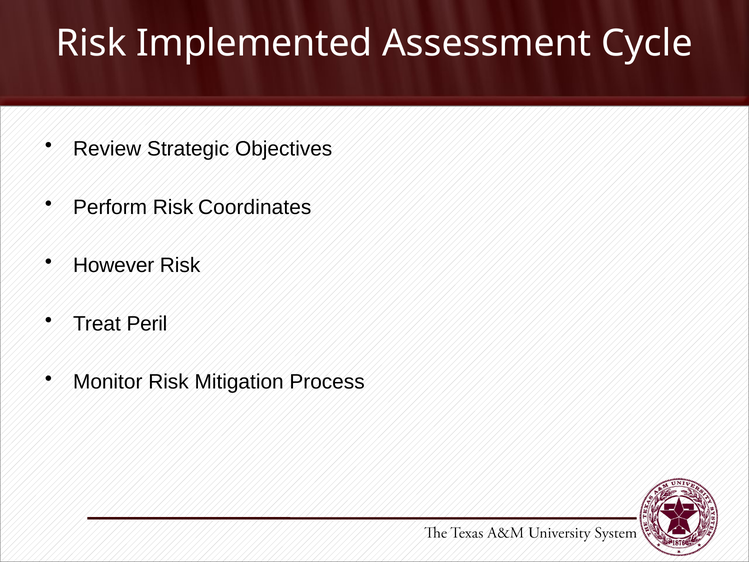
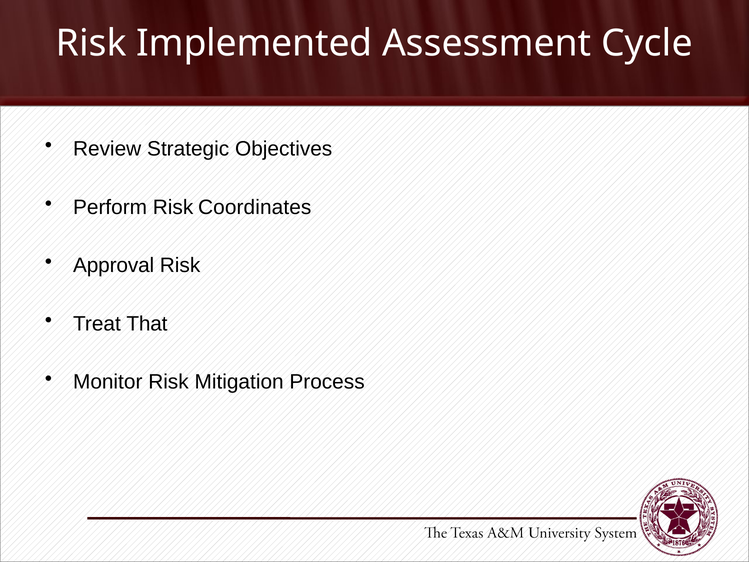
However: However -> Approval
Peril: Peril -> That
